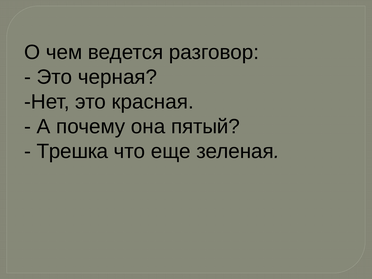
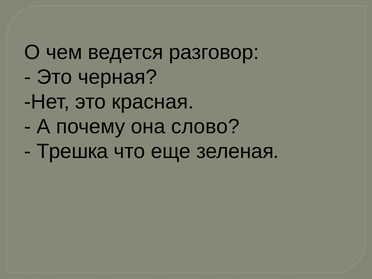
пятый: пятый -> слово
